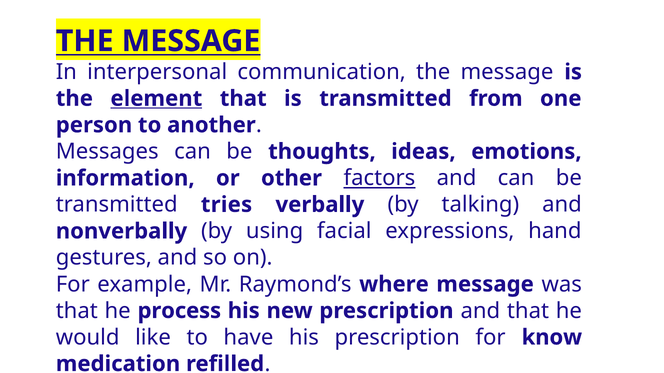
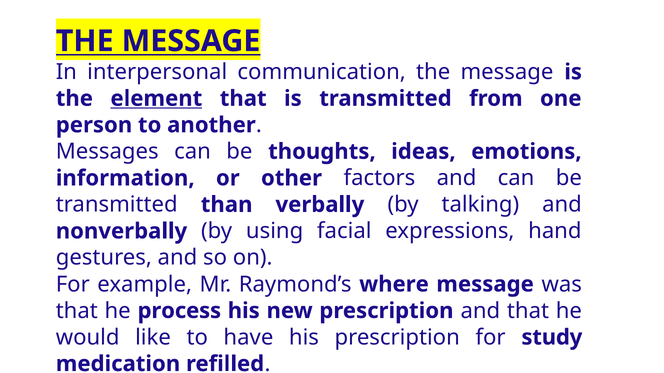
factors underline: present -> none
tries: tries -> than
know: know -> study
